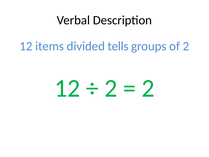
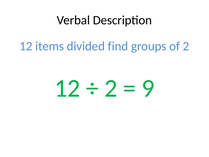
tells: tells -> find
2 at (148, 88): 2 -> 9
